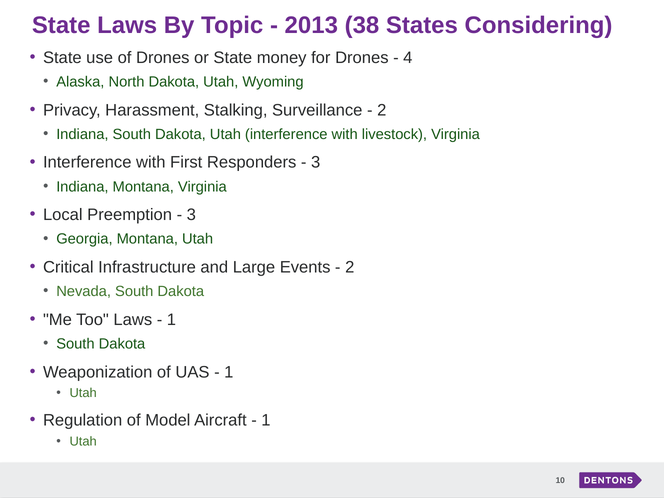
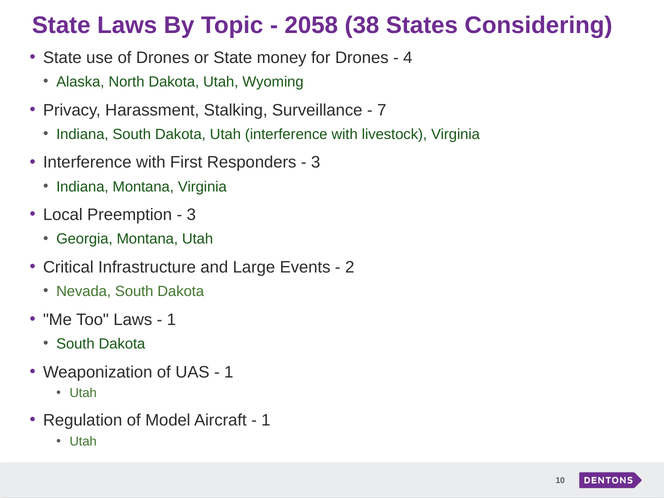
2013: 2013 -> 2058
2 at (382, 110): 2 -> 7
